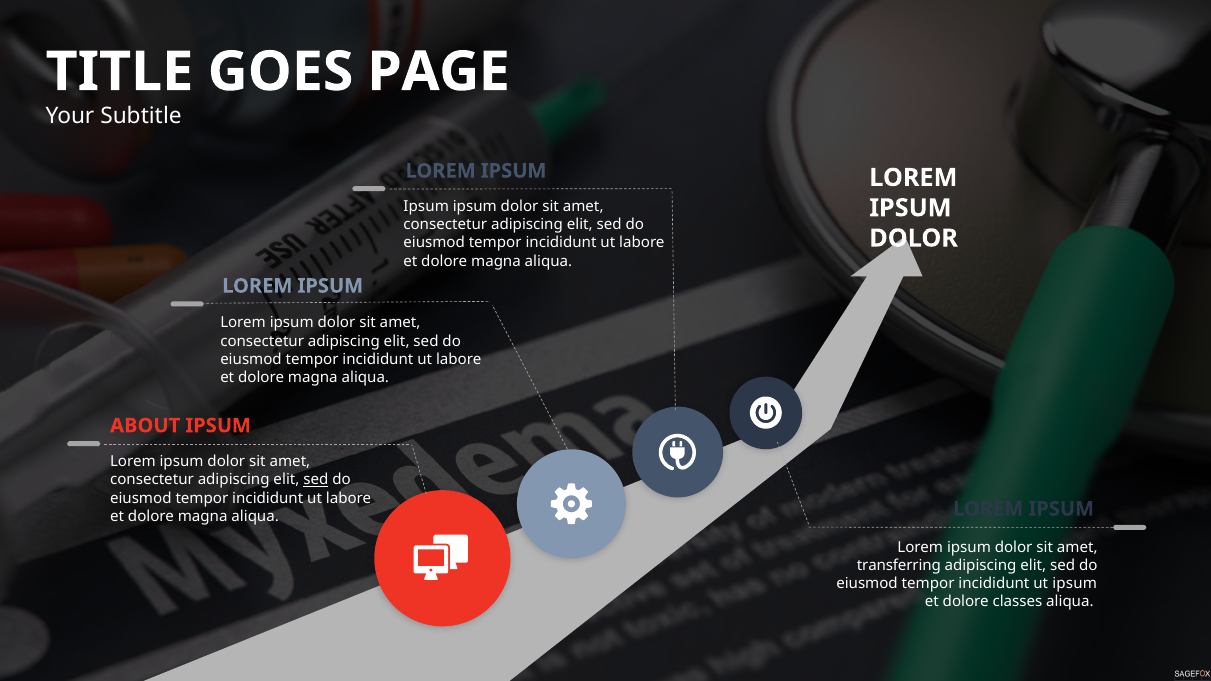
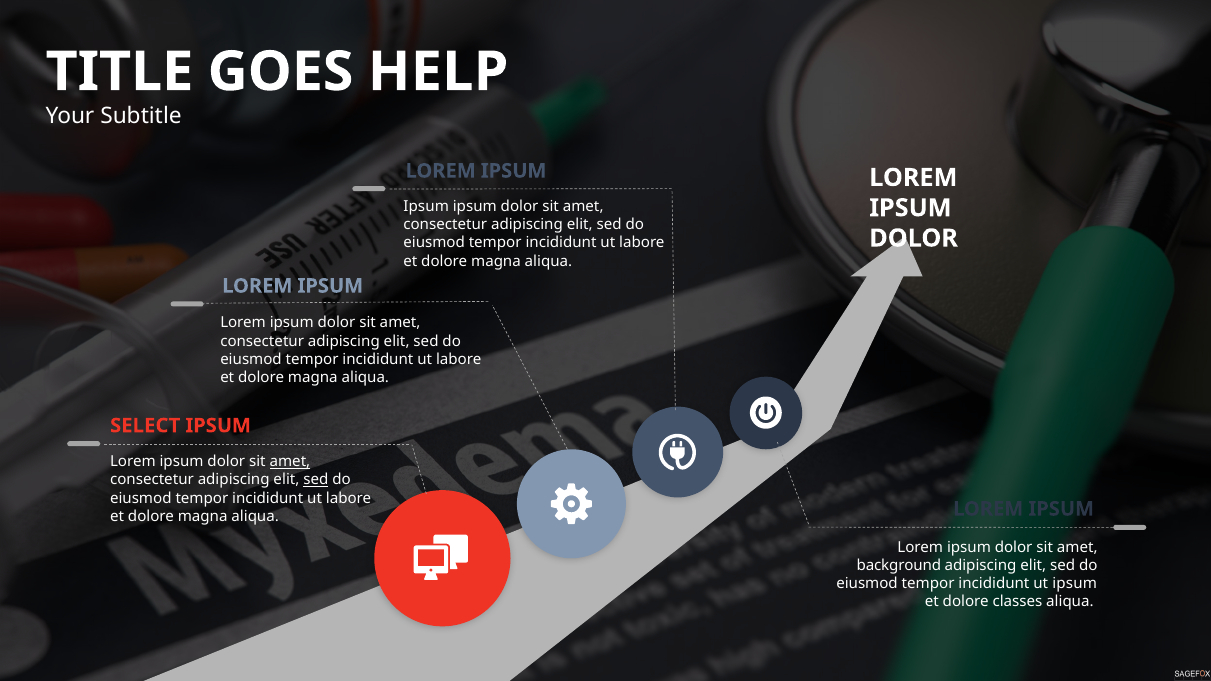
PAGE: PAGE -> HELP
ABOUT: ABOUT -> SELECT
amet at (290, 462) underline: none -> present
transferring: transferring -> background
